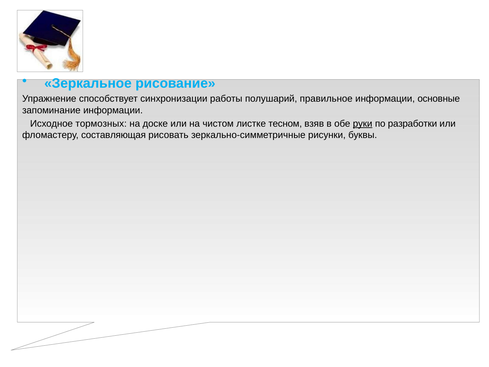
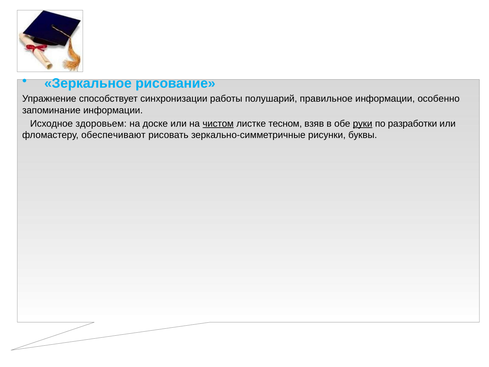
основные: основные -> особенно
тормозных: тормозных -> здоровьем
чистом underline: none -> present
составляющая: составляющая -> обеспечивают
